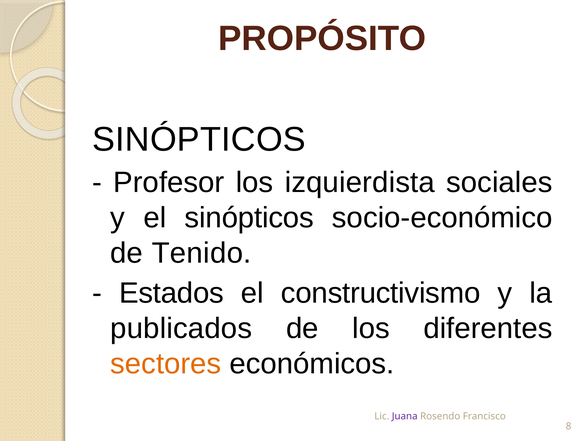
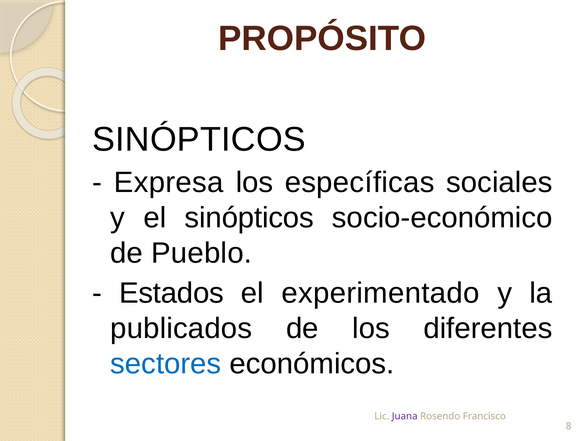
Profesor: Profesor -> Expresa
izquierdista: izquierdista -> específicas
Tenido: Tenido -> Pueblo
constructivismo: constructivismo -> experimentado
sectores colour: orange -> blue
